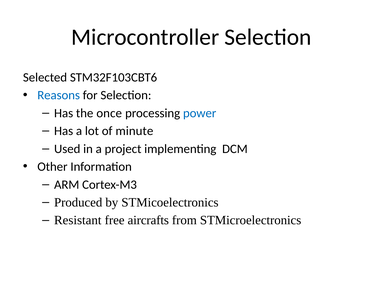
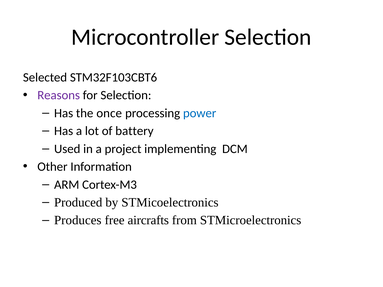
Reasons colour: blue -> purple
minute: minute -> battery
Resistant: Resistant -> Produces
